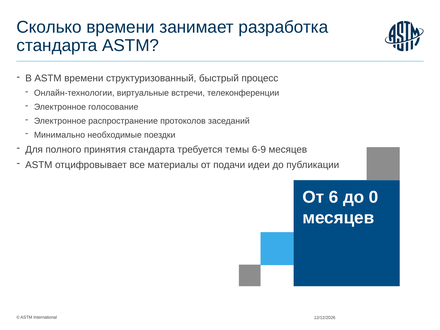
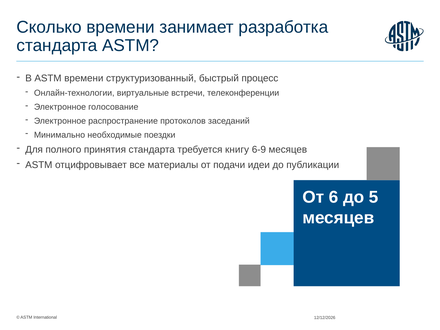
темы: темы -> книгу
0: 0 -> 5
